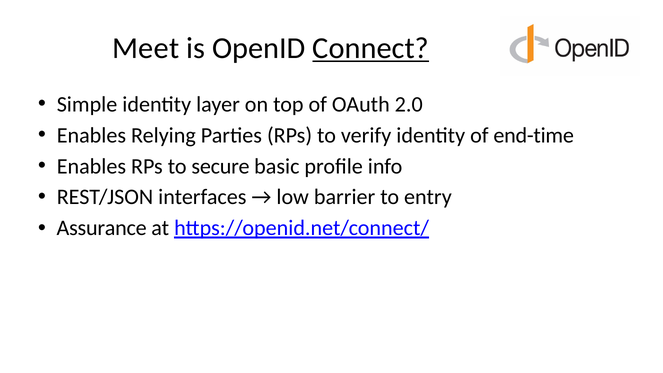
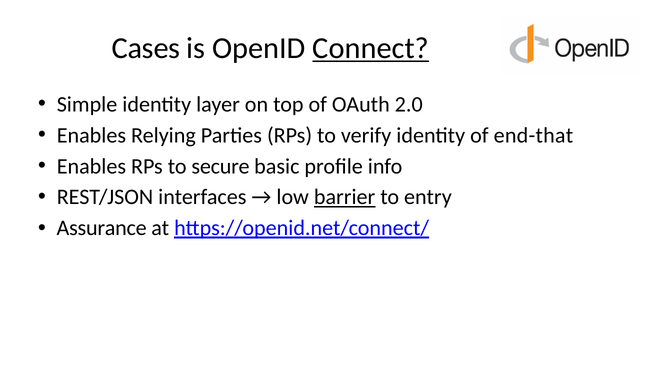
Meet: Meet -> Cases
end-time: end-time -> end-that
barrier underline: none -> present
